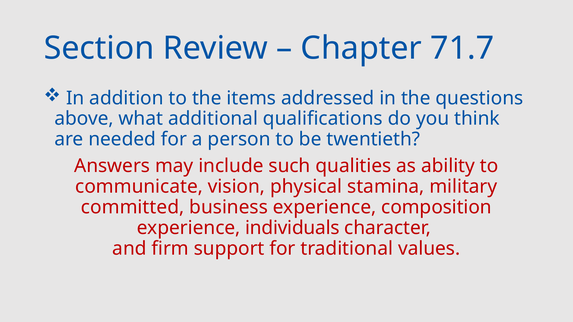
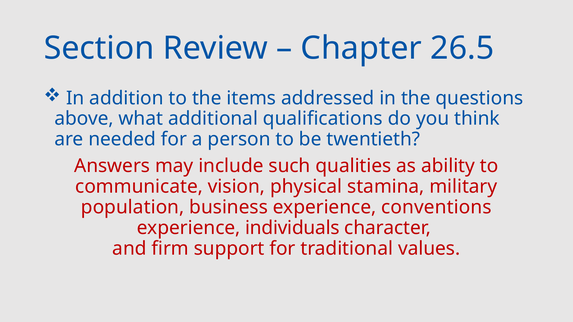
71.7: 71.7 -> 26.5
committed: committed -> population
composition: composition -> conventions
